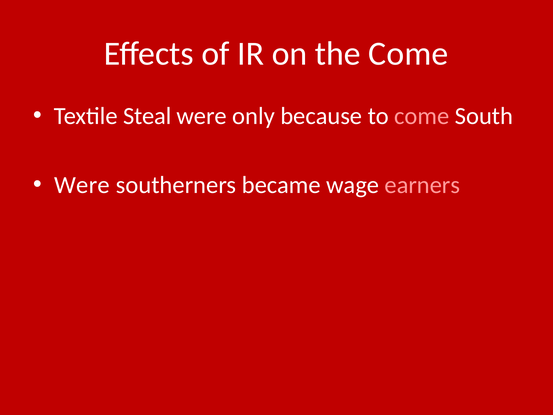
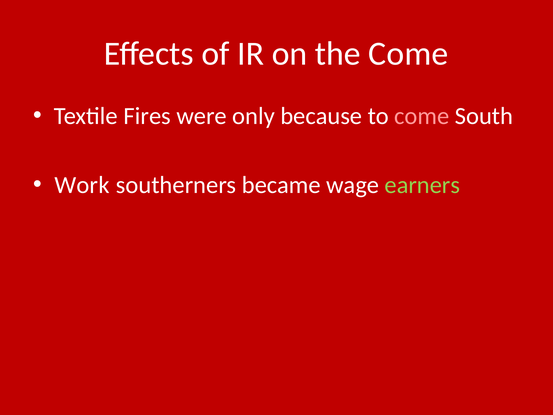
Steal: Steal -> Fires
Were at (82, 185): Were -> Work
earners colour: pink -> light green
